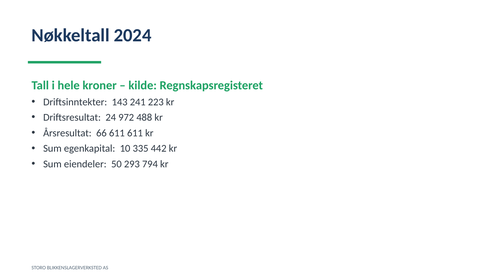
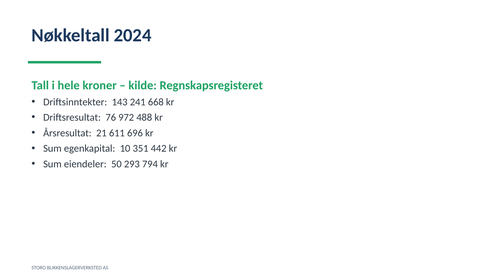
223: 223 -> 668
24: 24 -> 76
66: 66 -> 21
611 611: 611 -> 696
335: 335 -> 351
